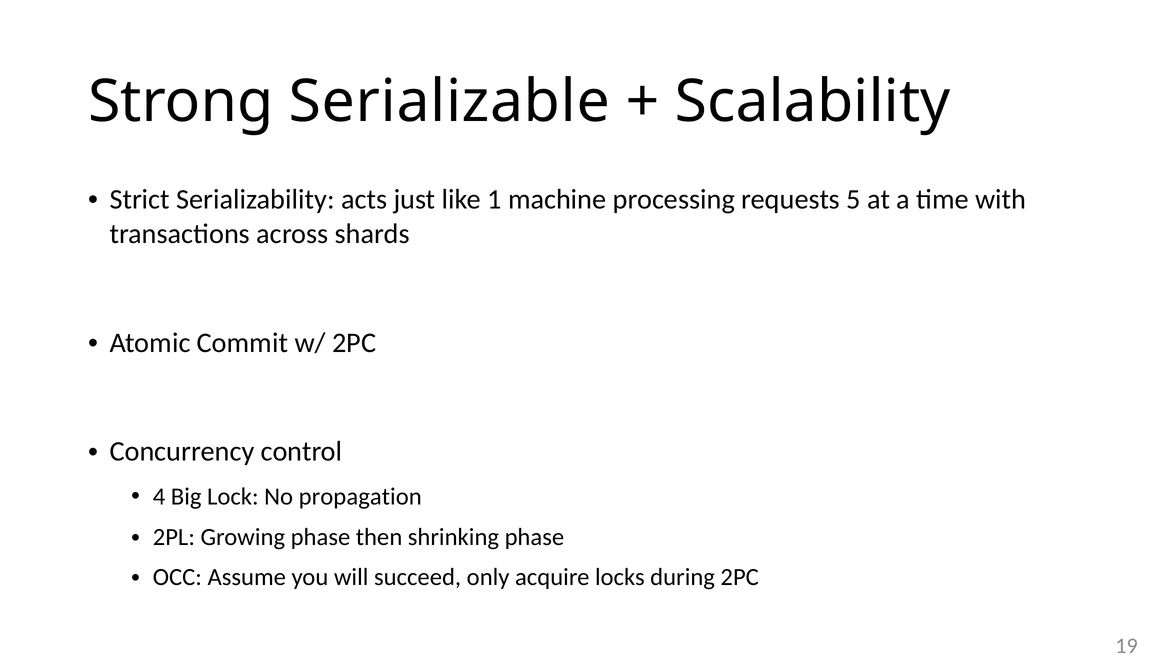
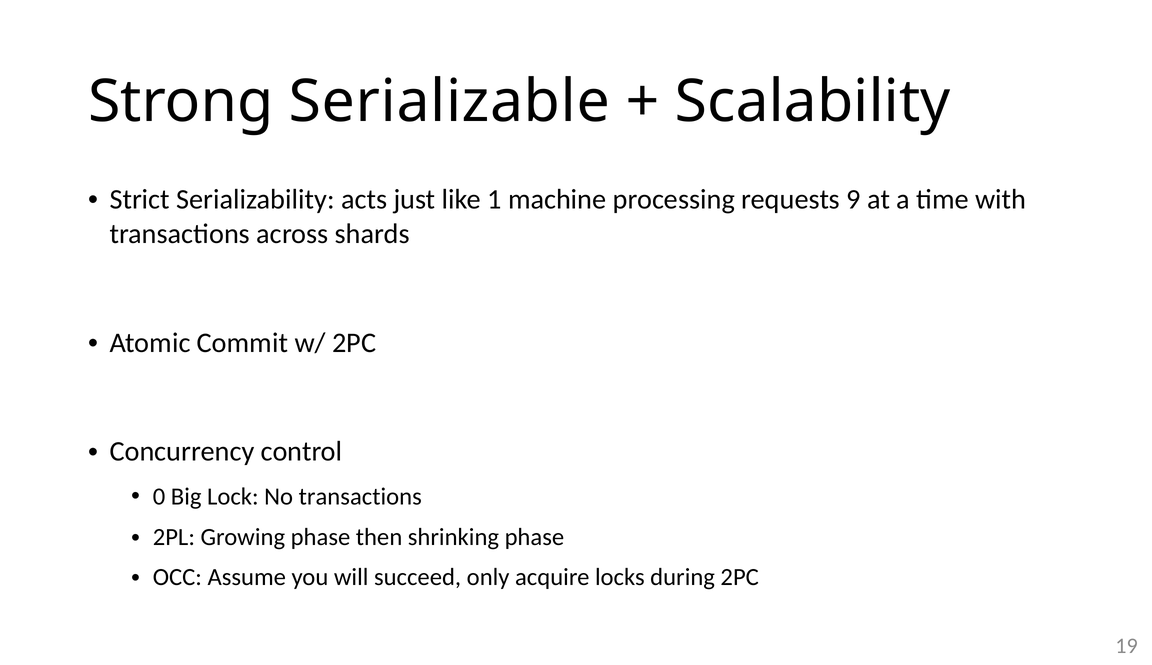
5: 5 -> 9
4: 4 -> 0
No propagation: propagation -> transactions
